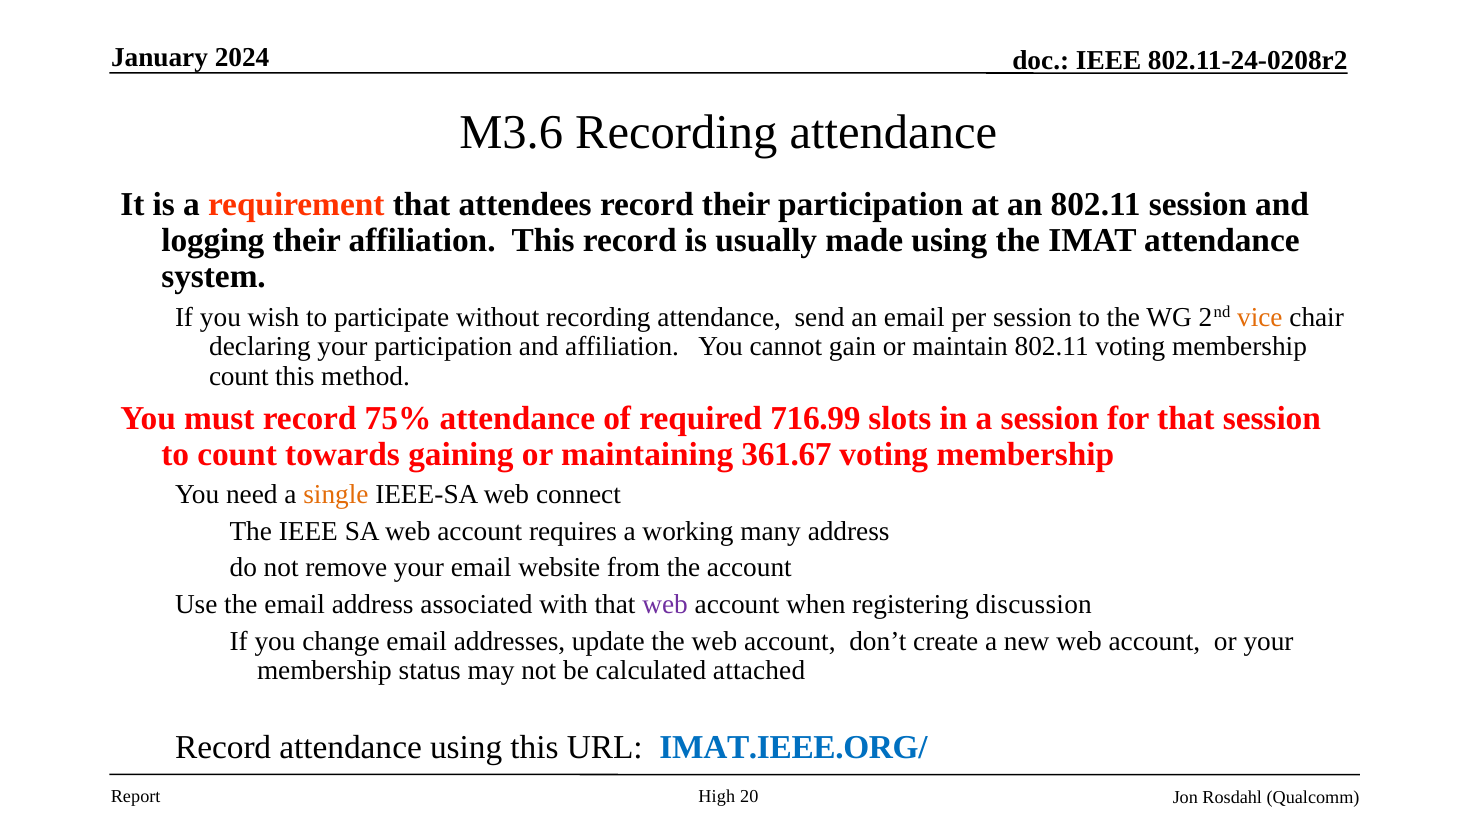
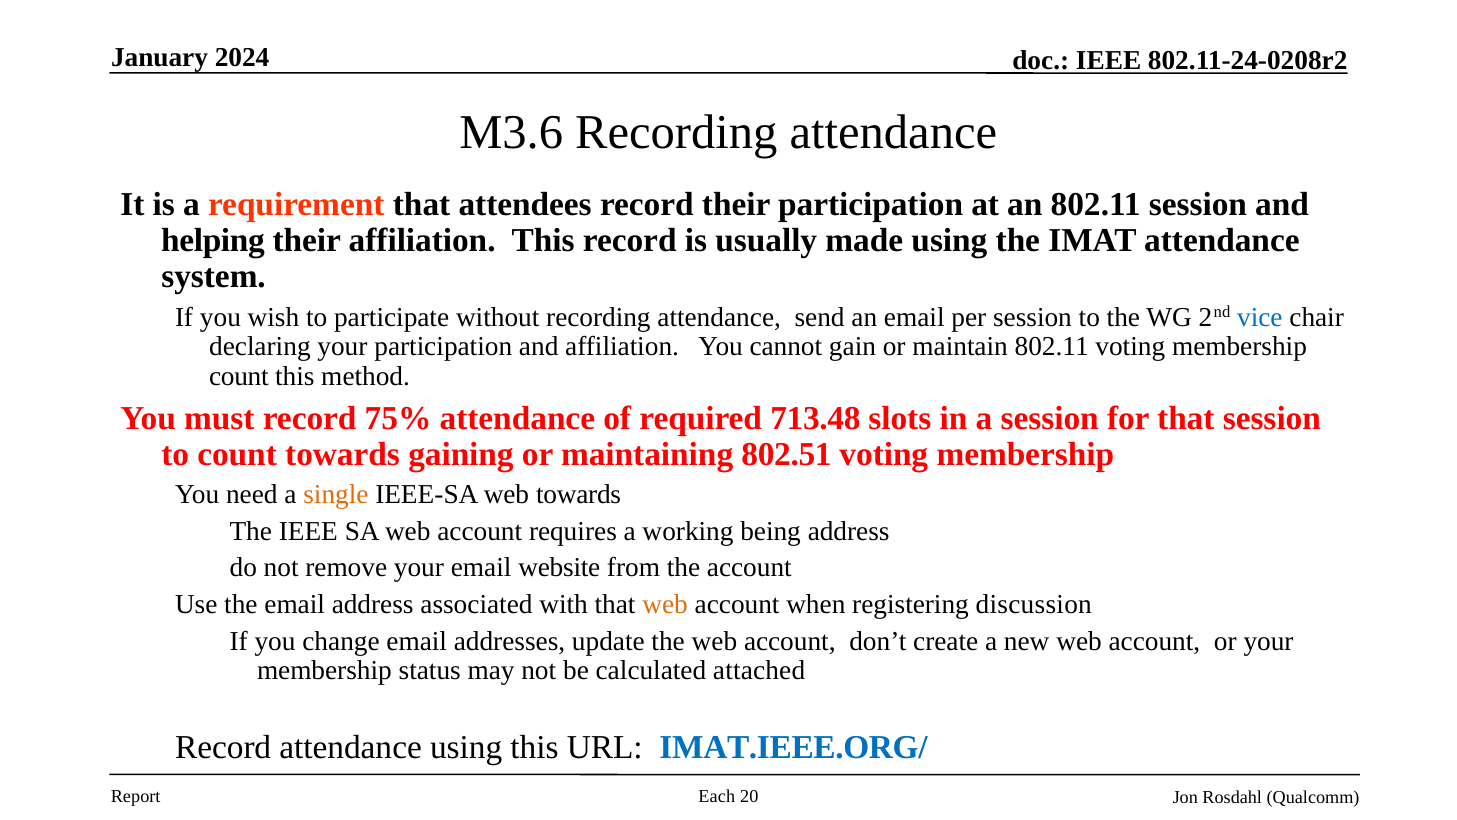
logging: logging -> helping
vice colour: orange -> blue
716.99: 716.99 -> 713.48
361.67: 361.67 -> 802.51
web connect: connect -> towards
many: many -> being
web at (665, 604) colour: purple -> orange
High: High -> Each
